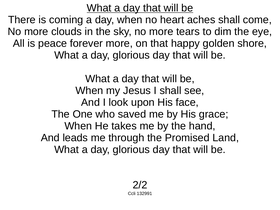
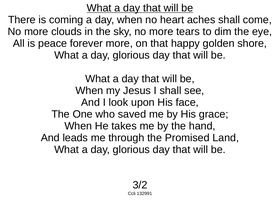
2/2: 2/2 -> 3/2
